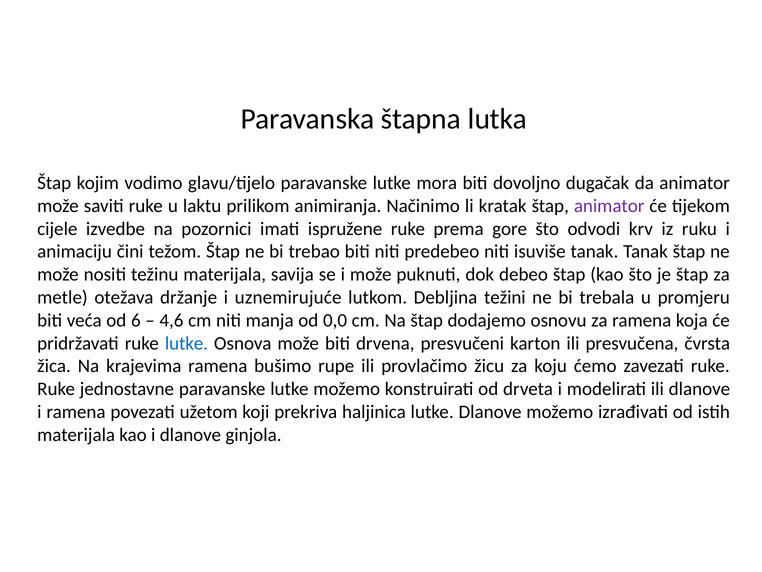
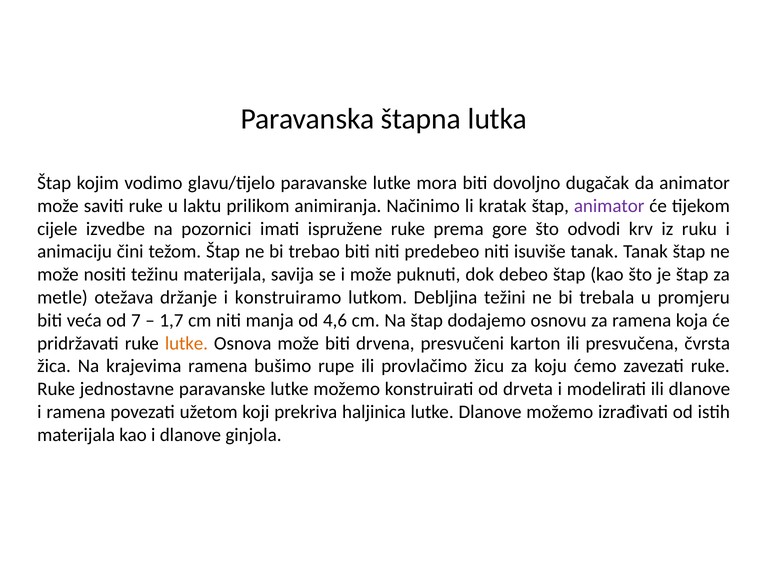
uznemirujuće: uznemirujuće -> konstruiramo
6: 6 -> 7
4,6: 4,6 -> 1,7
0,0: 0,0 -> 4,6
lutke at (186, 343) colour: blue -> orange
